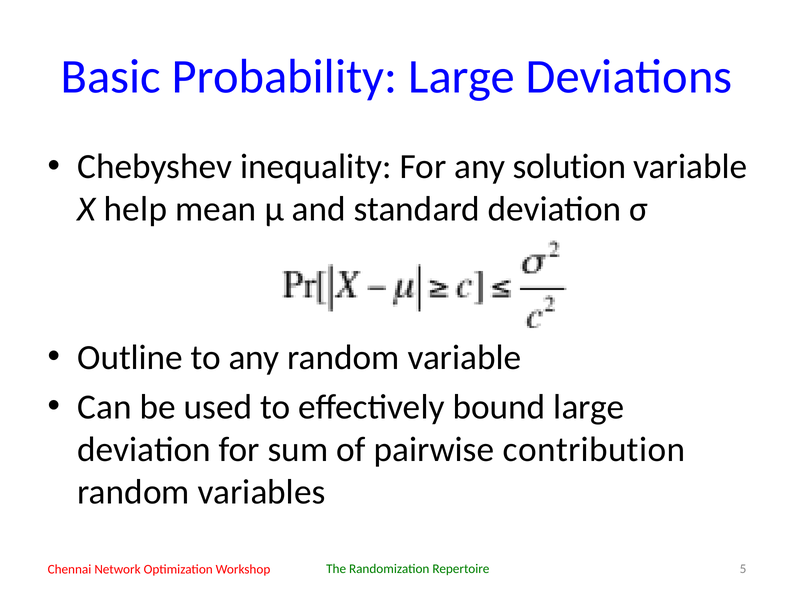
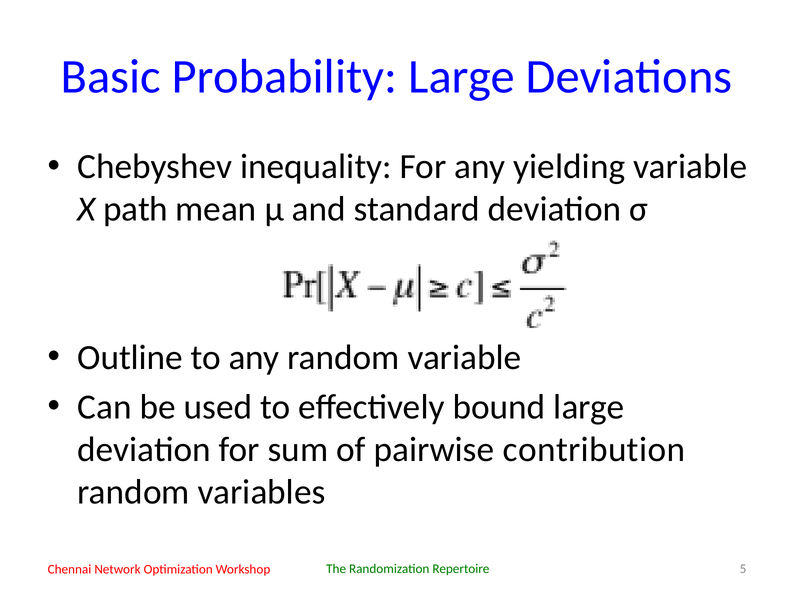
solution: solution -> yielding
help: help -> path
